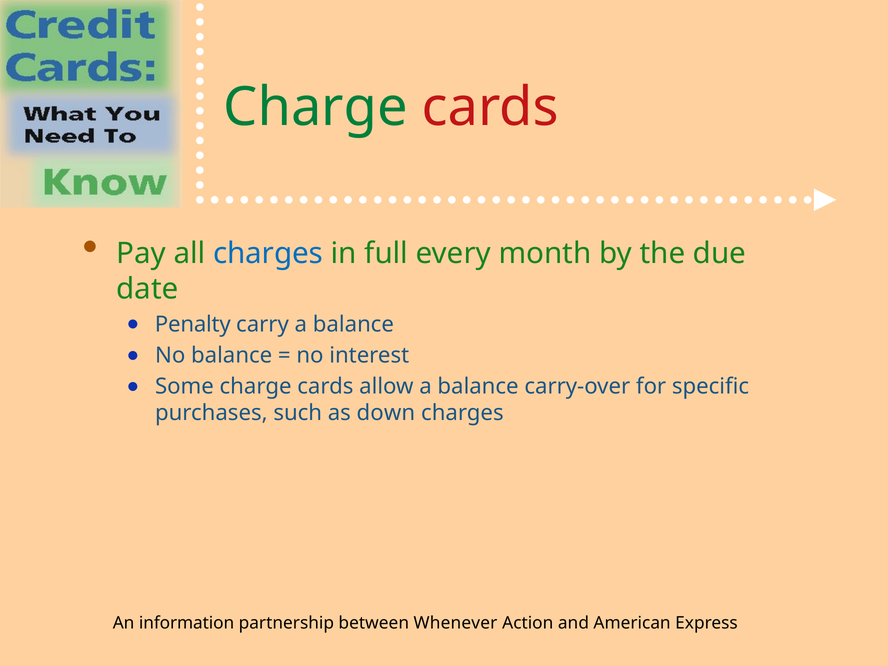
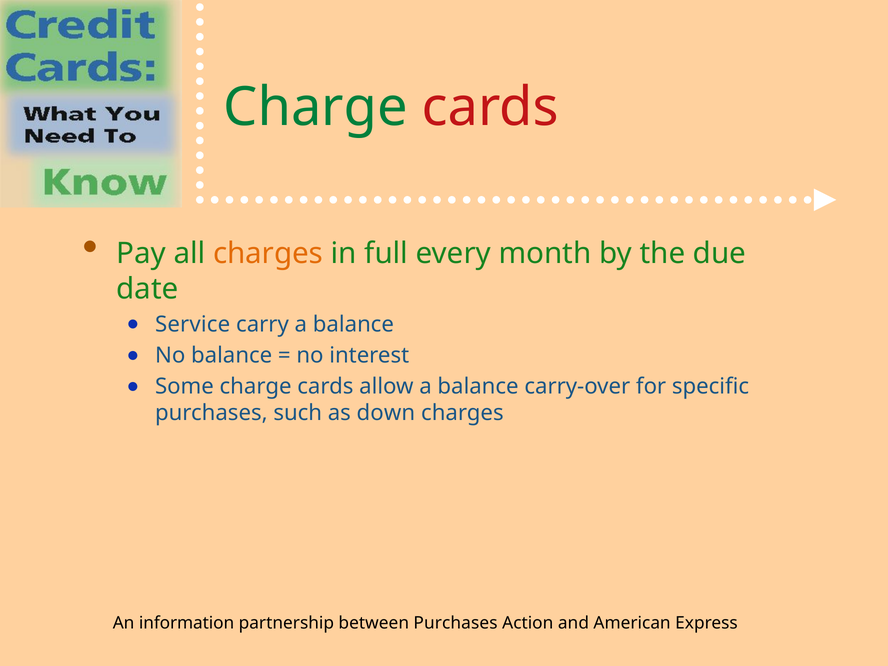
charges at (268, 254) colour: blue -> orange
Penalty: Penalty -> Service
between Whenever: Whenever -> Purchases
